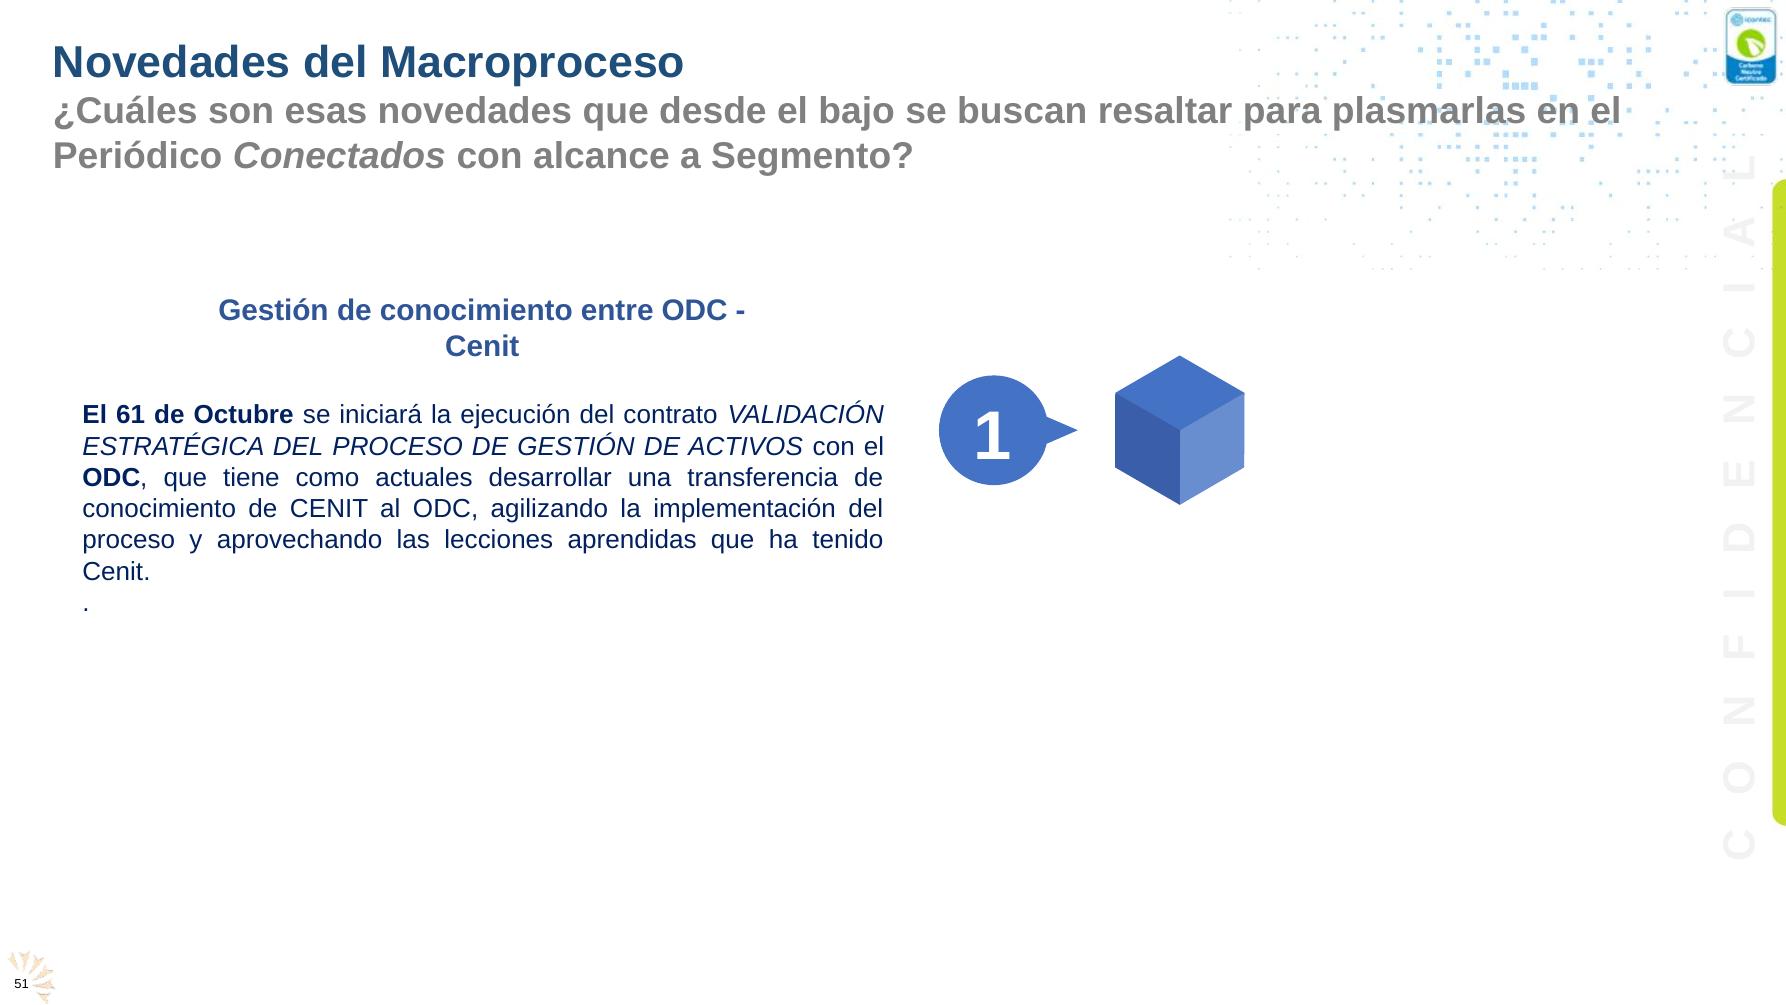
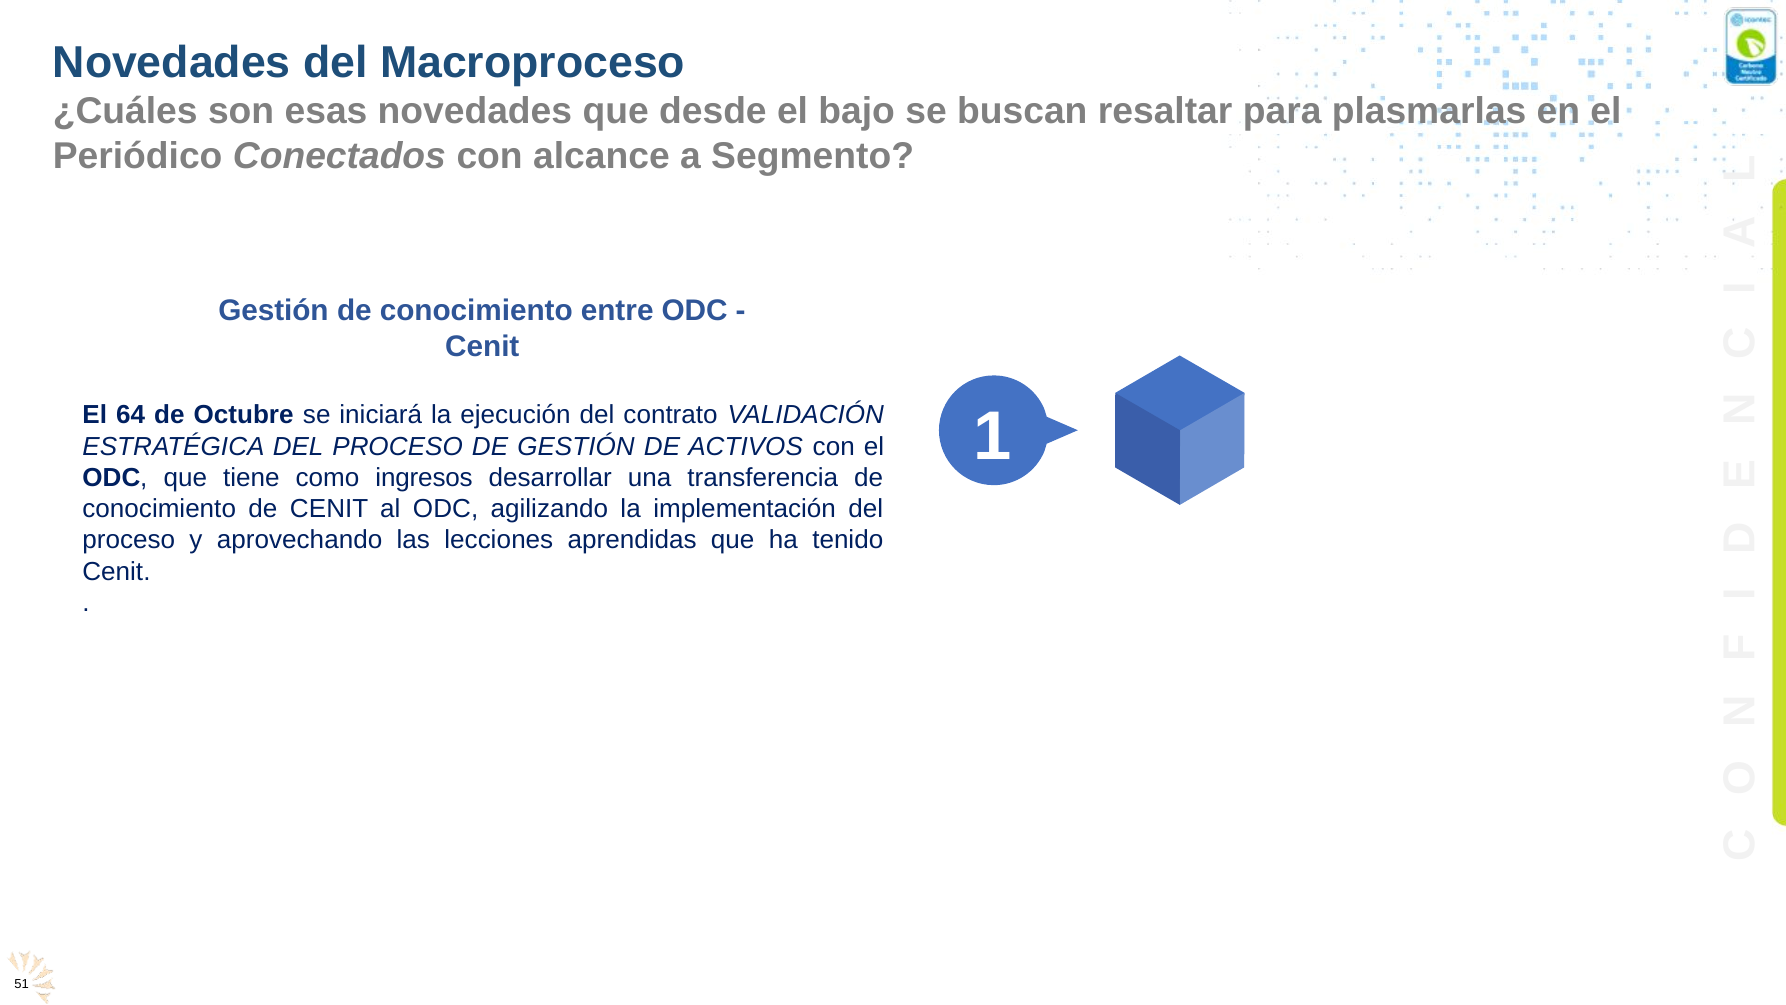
61: 61 -> 64
actuales: actuales -> ingresos
